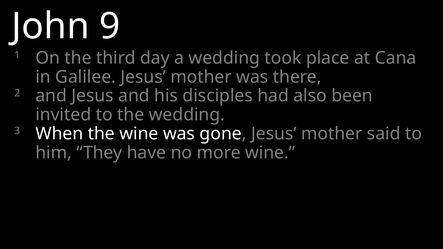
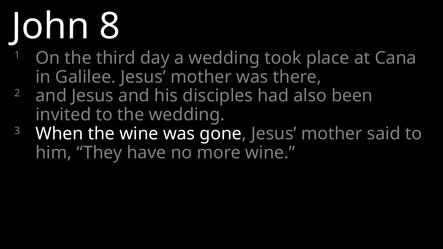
9: 9 -> 8
